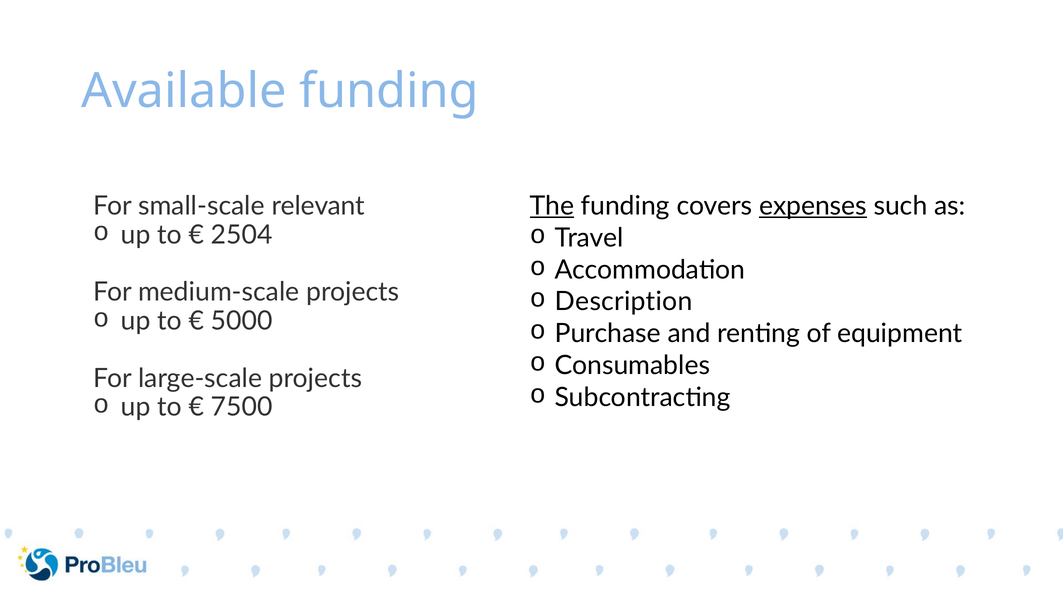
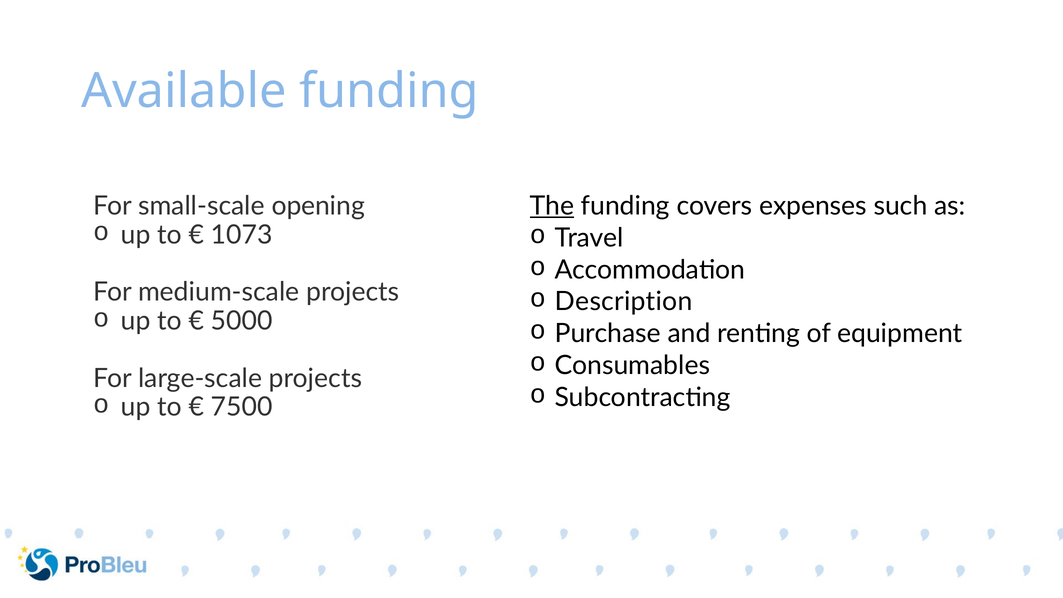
expenses underline: present -> none
relevant: relevant -> opening
2504: 2504 -> 1073
